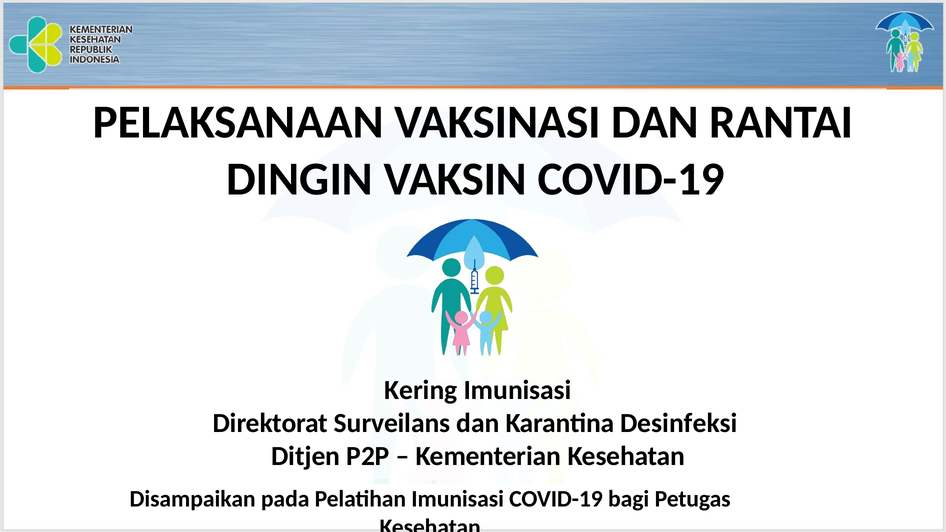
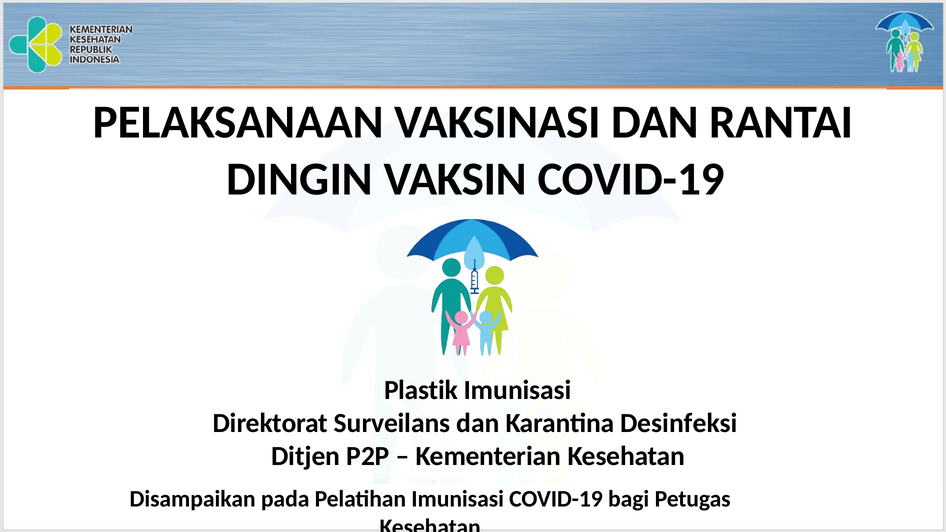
Kering: Kering -> Plastik
